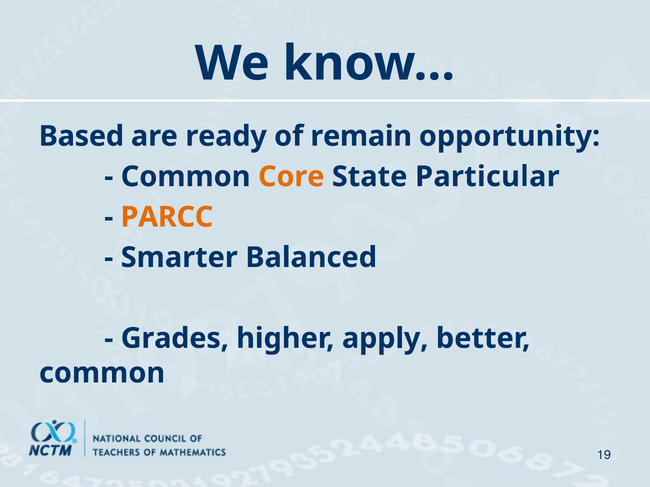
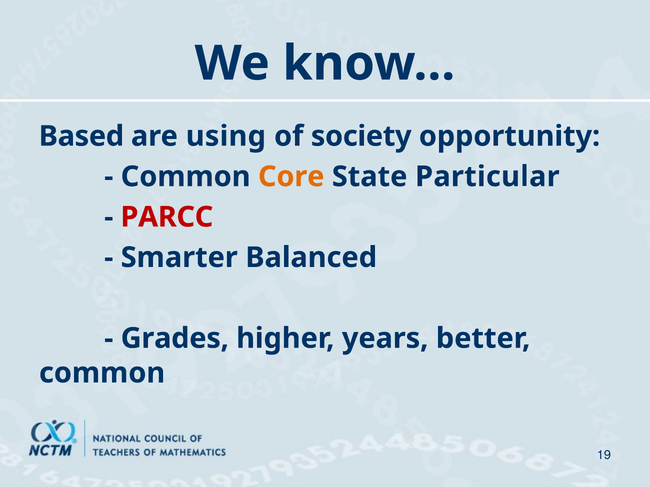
ready: ready -> using
remain: remain -> society
PARCC colour: orange -> red
apply: apply -> years
